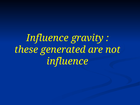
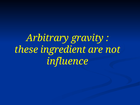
Influence at (47, 38): Influence -> Arbitrary
generated: generated -> ingredient
